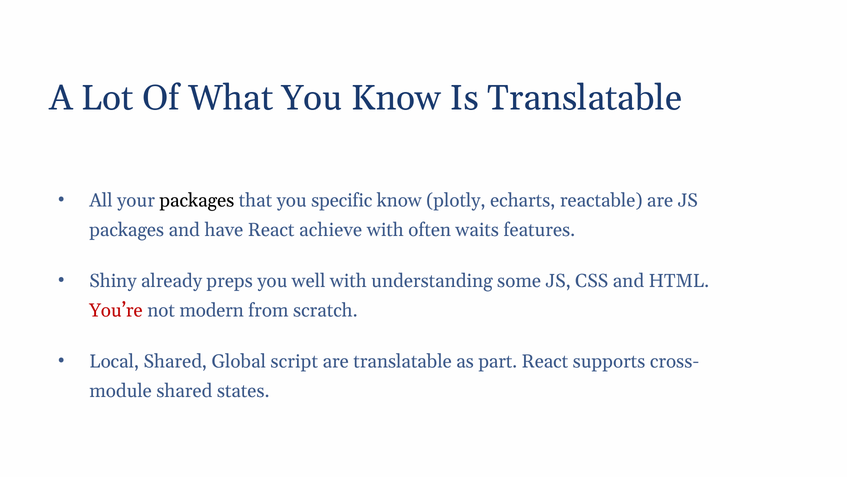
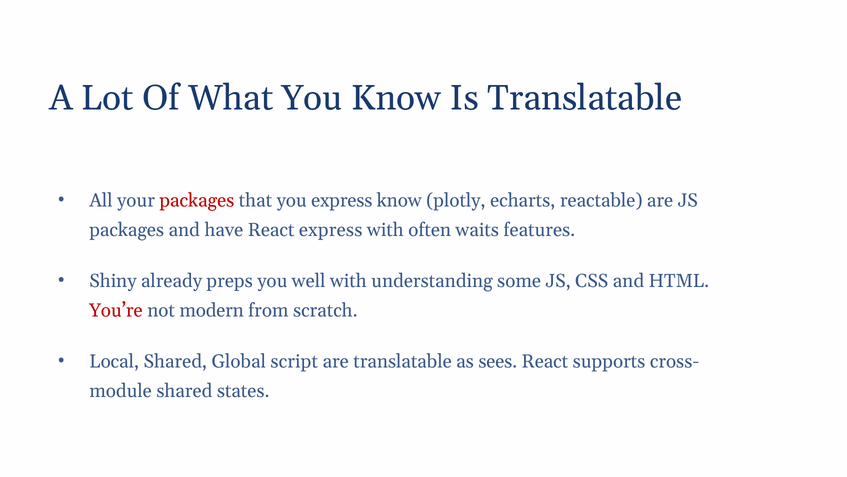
packages at (197, 201) colour: black -> red
you specific: specific -> express
React achieve: achieve -> express
part: part -> sees
